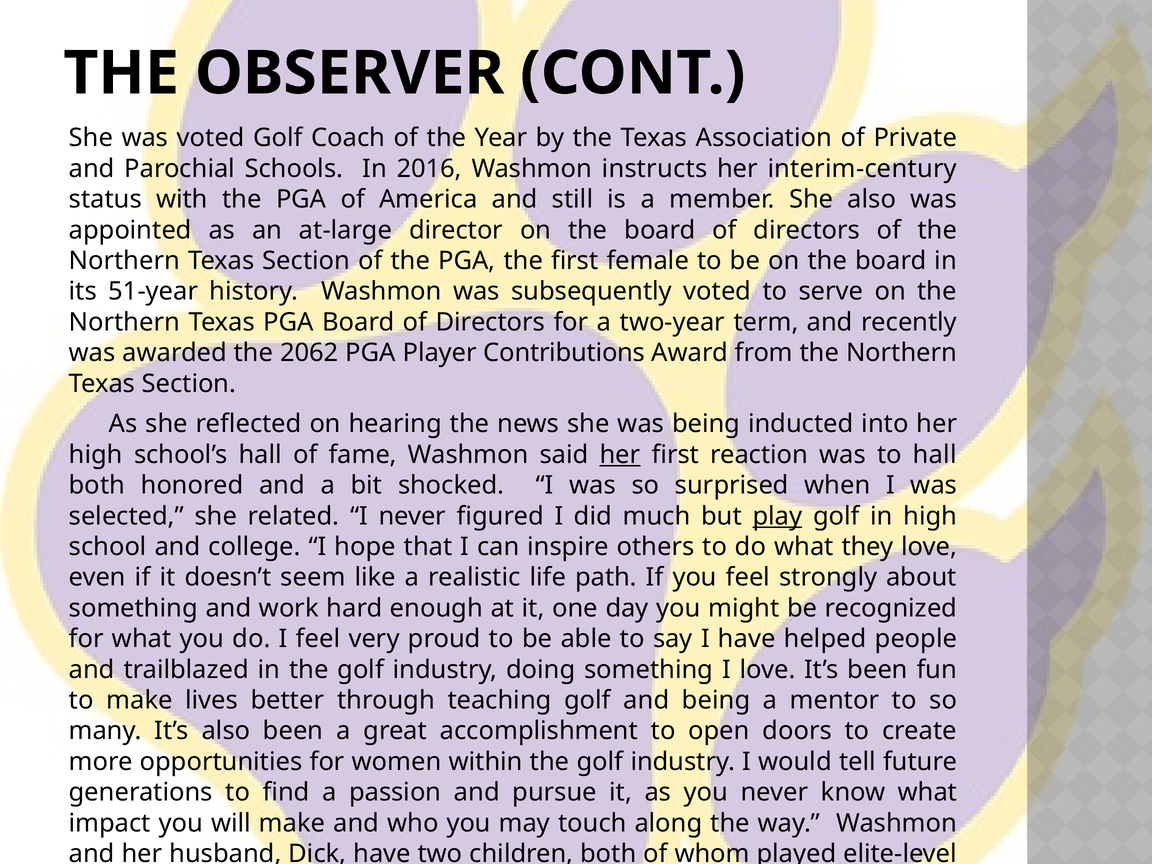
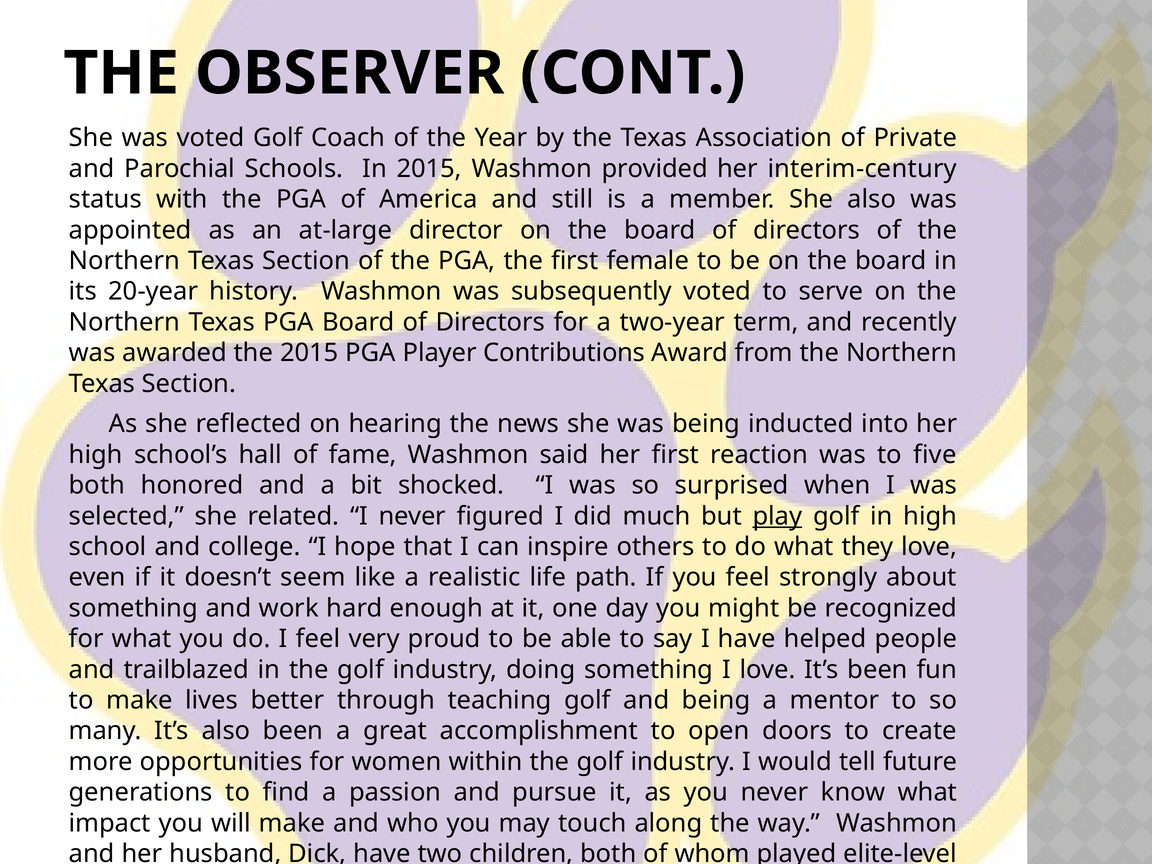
In 2016: 2016 -> 2015
instructs: instructs -> provided
51-year: 51-year -> 20-year
the 2062: 2062 -> 2015
her at (620, 455) underline: present -> none
to hall: hall -> five
